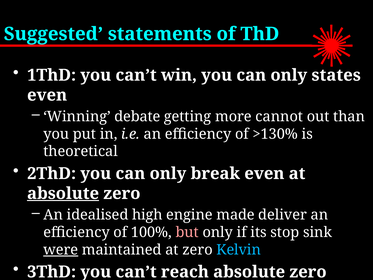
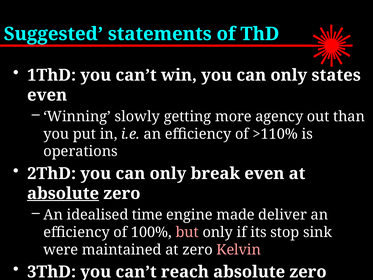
debate: debate -> slowly
cannot: cannot -> agency
>130%: >130% -> >110%
theoretical: theoretical -> operations
high: high -> time
were underline: present -> none
Kelvin colour: light blue -> pink
